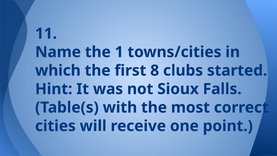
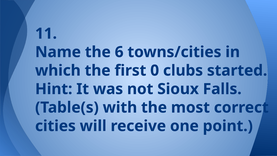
1: 1 -> 6
8: 8 -> 0
